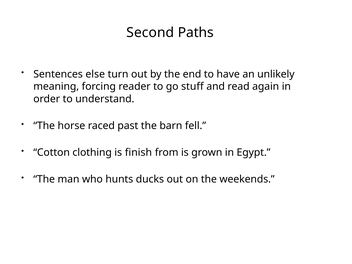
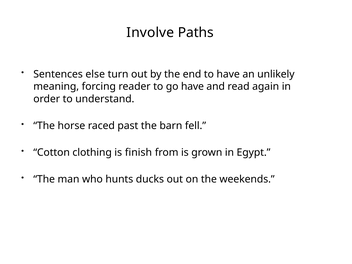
Second: Second -> Involve
go stuff: stuff -> have
